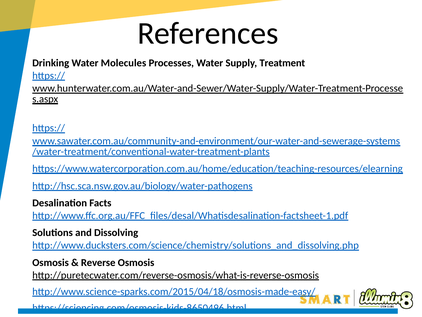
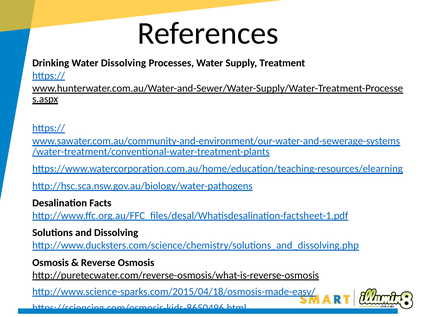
Water Molecules: Molecules -> Dissolving
